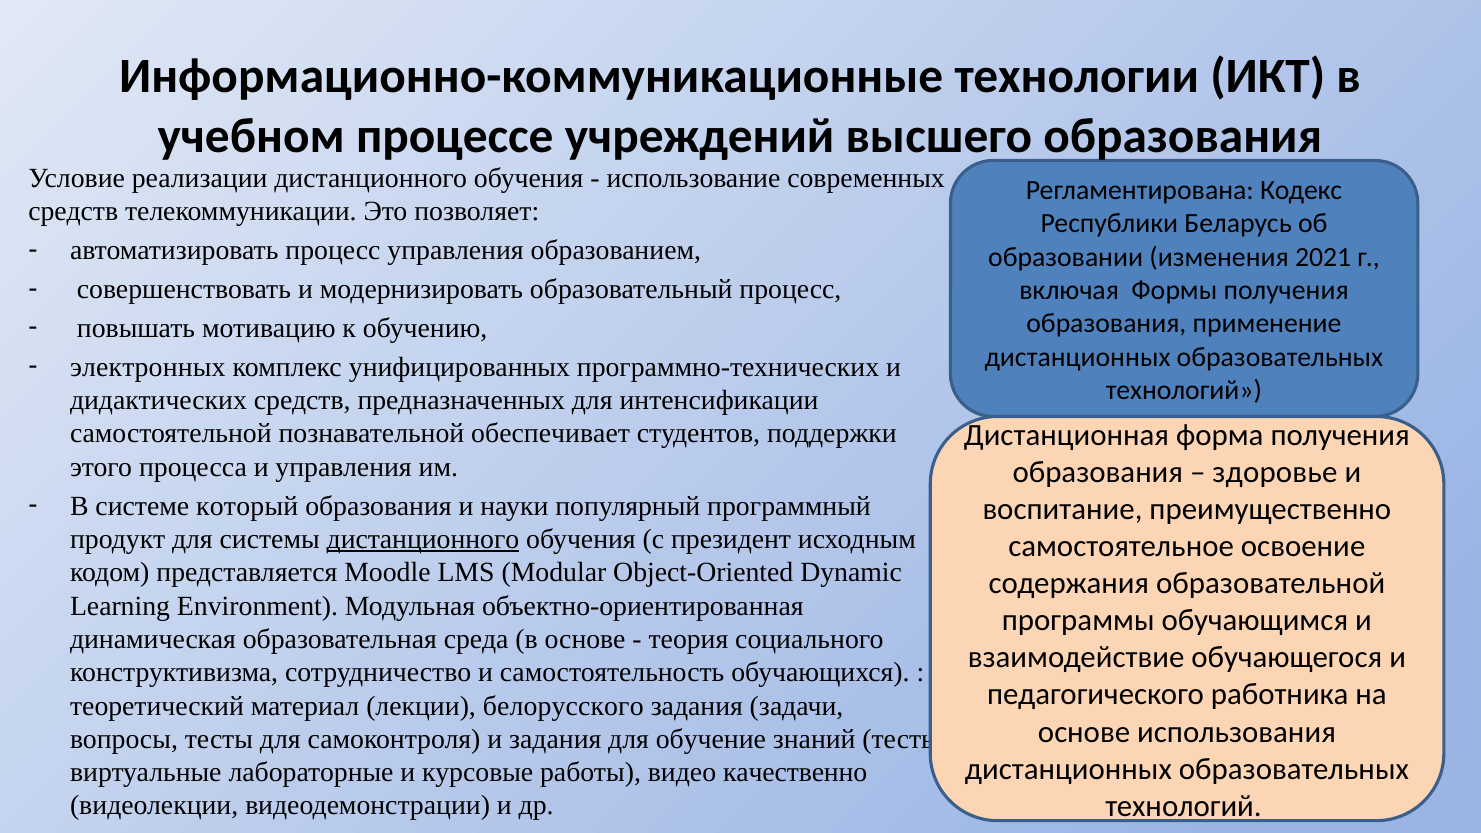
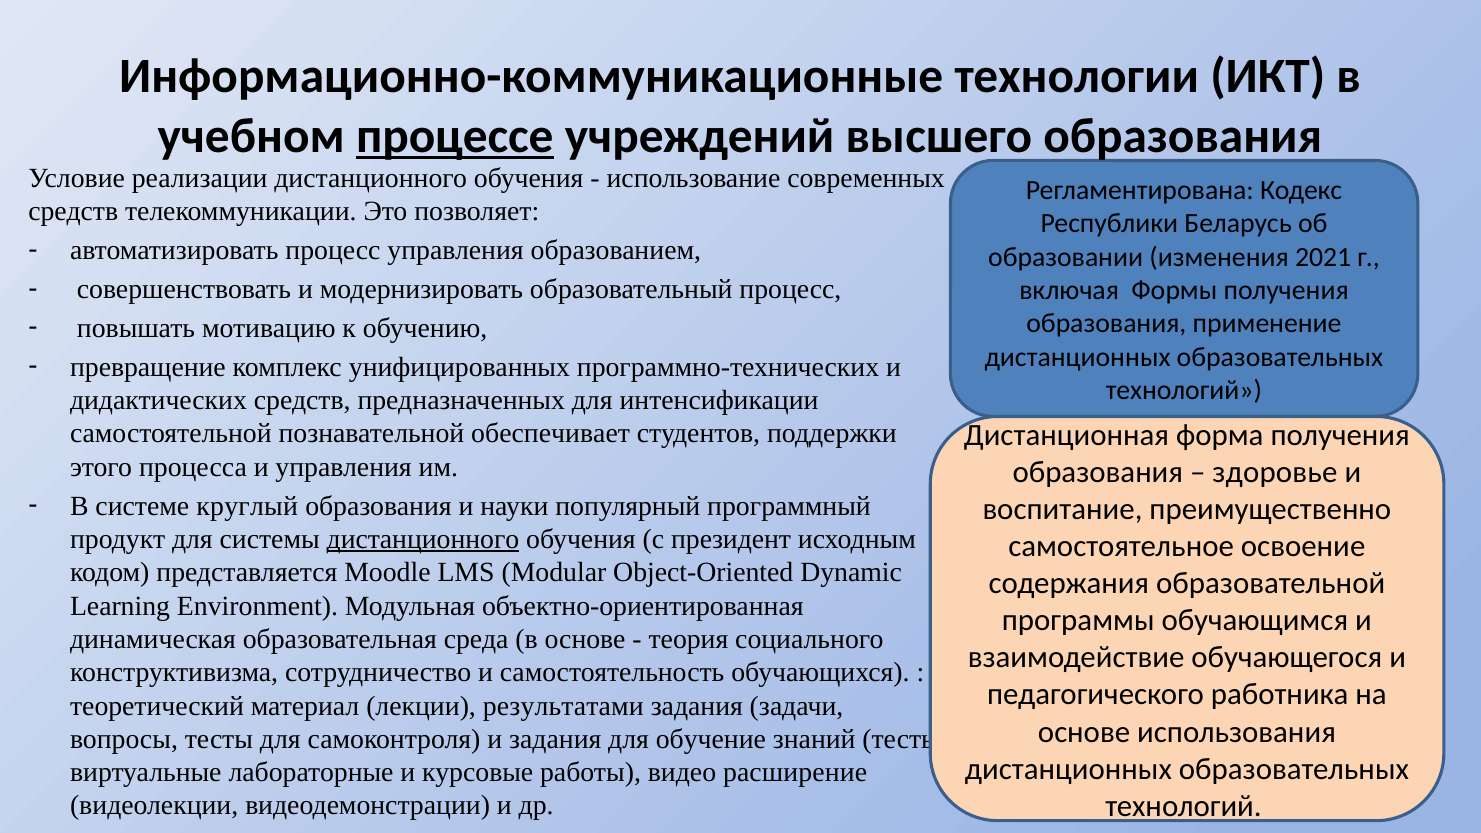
процессе underline: none -> present
электронных: электронных -> превращение
который: который -> круглый
белорусского: белорусского -> результатами
качественно: качественно -> расширение
